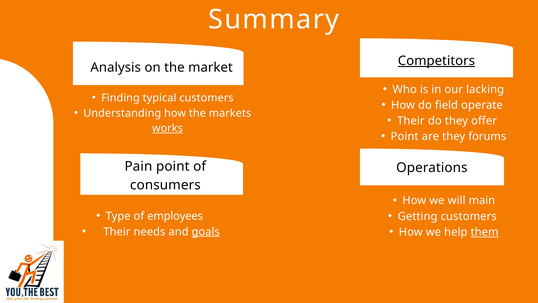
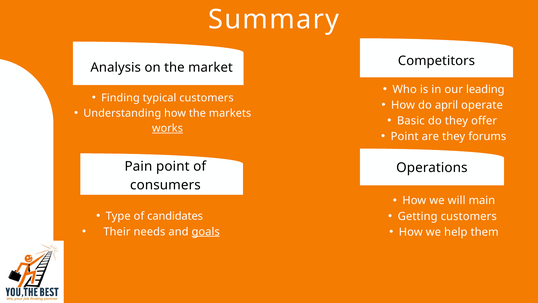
Competitors underline: present -> none
lacking: lacking -> leading
field: field -> april
Their at (411, 121): Their -> Basic
employees: employees -> candidates
them underline: present -> none
